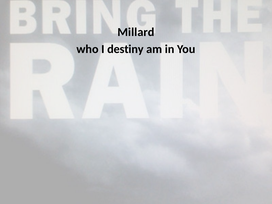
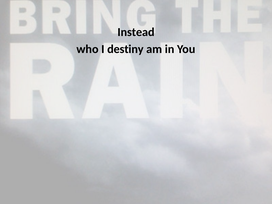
Millard: Millard -> Instead
